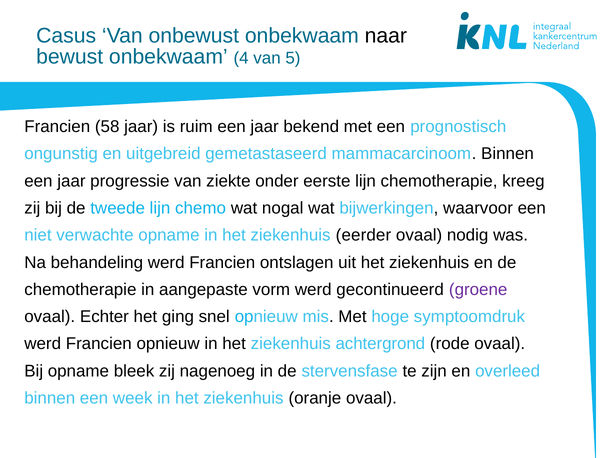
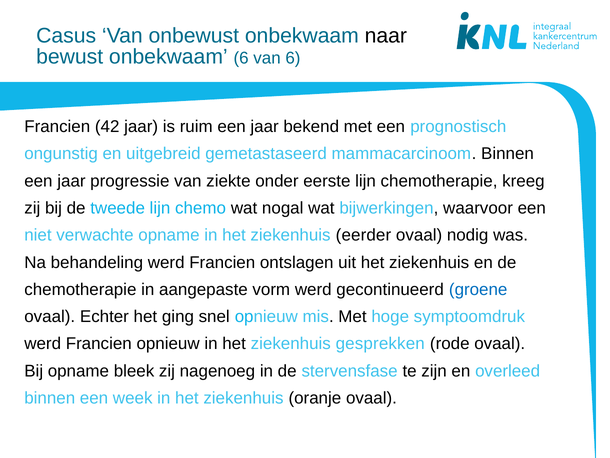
onbekwaam 4: 4 -> 6
van 5: 5 -> 6
58: 58 -> 42
groene colour: purple -> blue
achtergrond: achtergrond -> gesprekken
